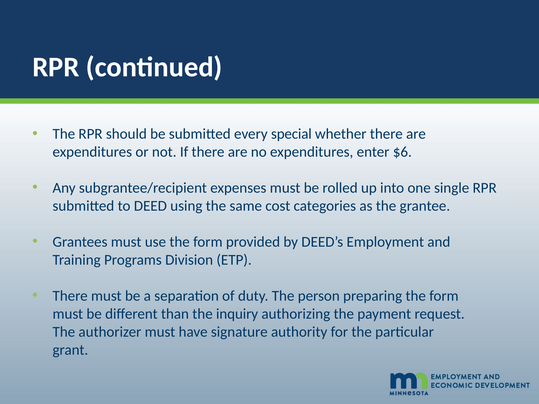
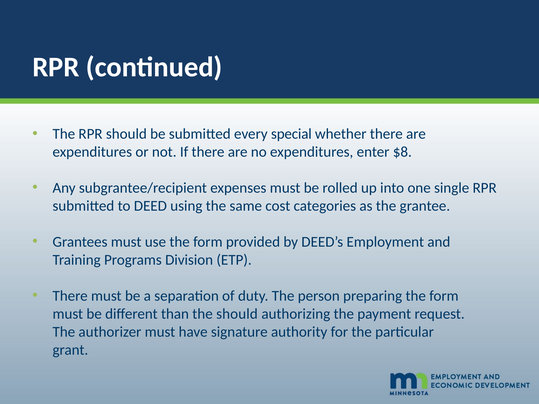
$6: $6 -> $8
the inquiry: inquiry -> should
